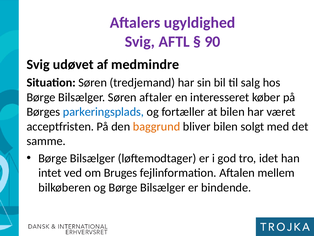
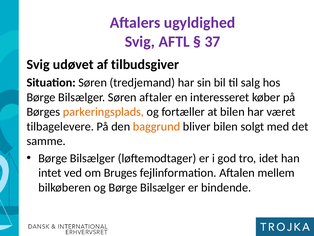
90: 90 -> 37
medmindre: medmindre -> tilbudsgiver
parkeringsplads colour: blue -> orange
acceptfristen: acceptfristen -> tilbagelevere
